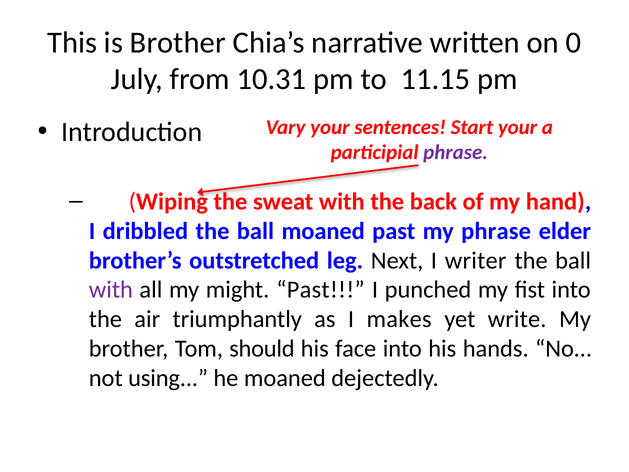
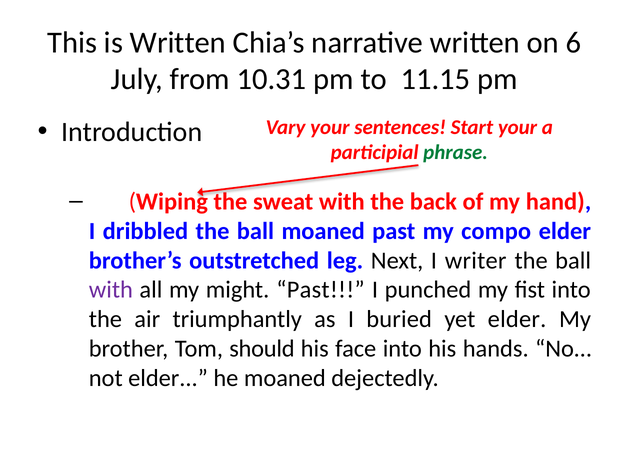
is Brother: Brother -> Written
0: 0 -> 6
phrase at (456, 152) colour: purple -> green
my phrase: phrase -> compo
makes: makes -> buried
yet write: write -> elder
not using: using -> elder
